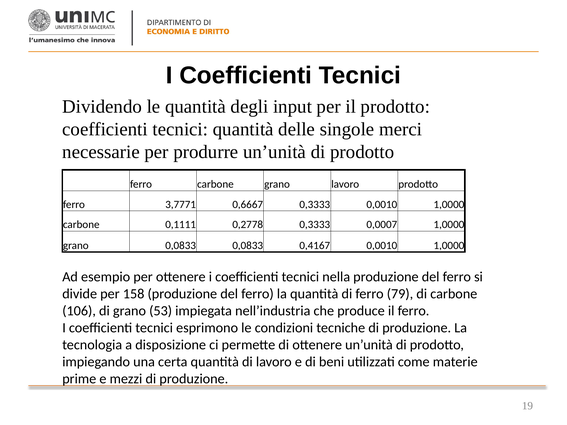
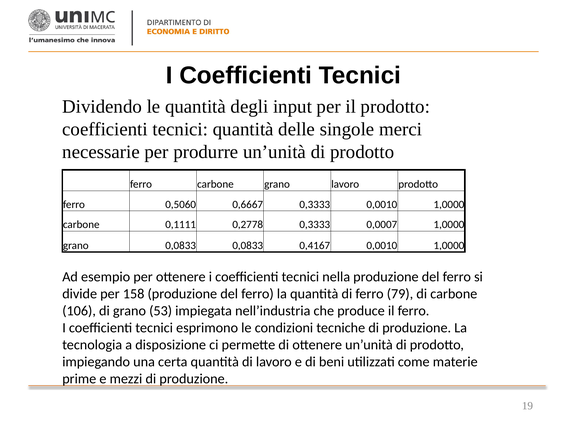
3,7771: 3,7771 -> 0,5060
